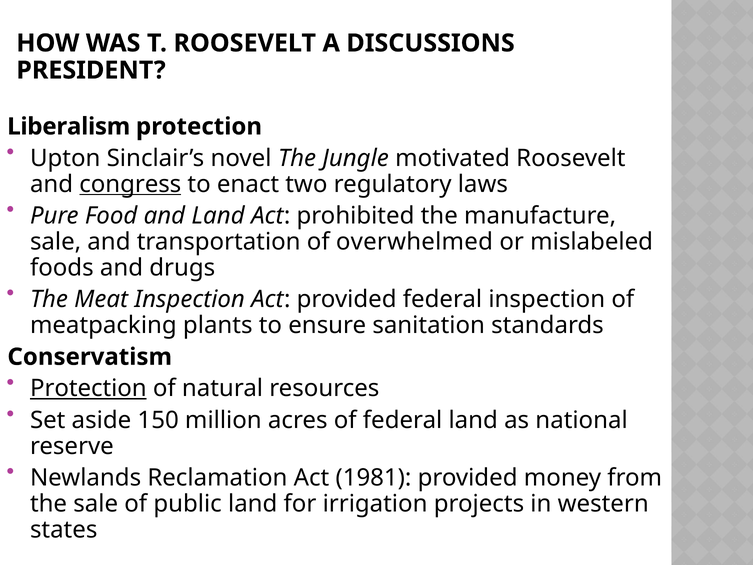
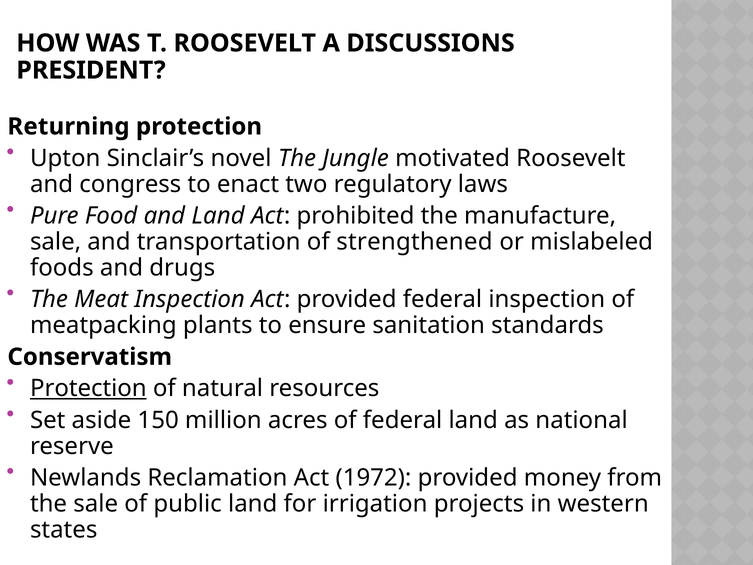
Liberalism: Liberalism -> Returning
congress underline: present -> none
overwhelmed: overwhelmed -> strengthened
1981: 1981 -> 1972
